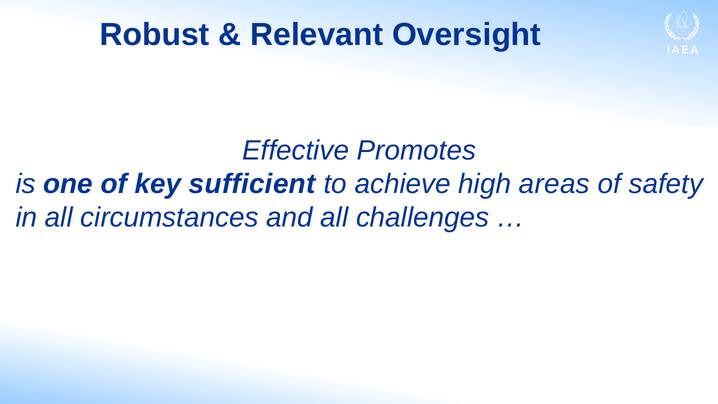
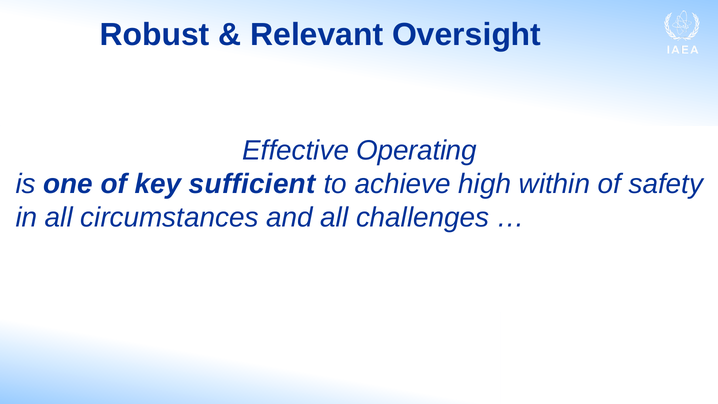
Promotes: Promotes -> Operating
areas: areas -> within
